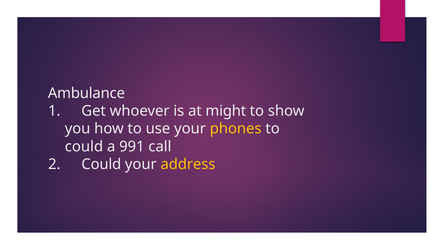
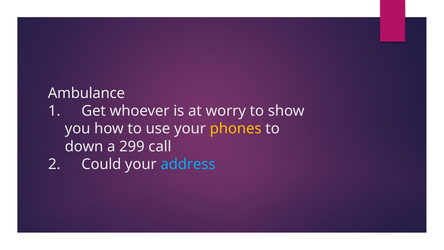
might: might -> worry
could at (84, 146): could -> down
991: 991 -> 299
address colour: yellow -> light blue
